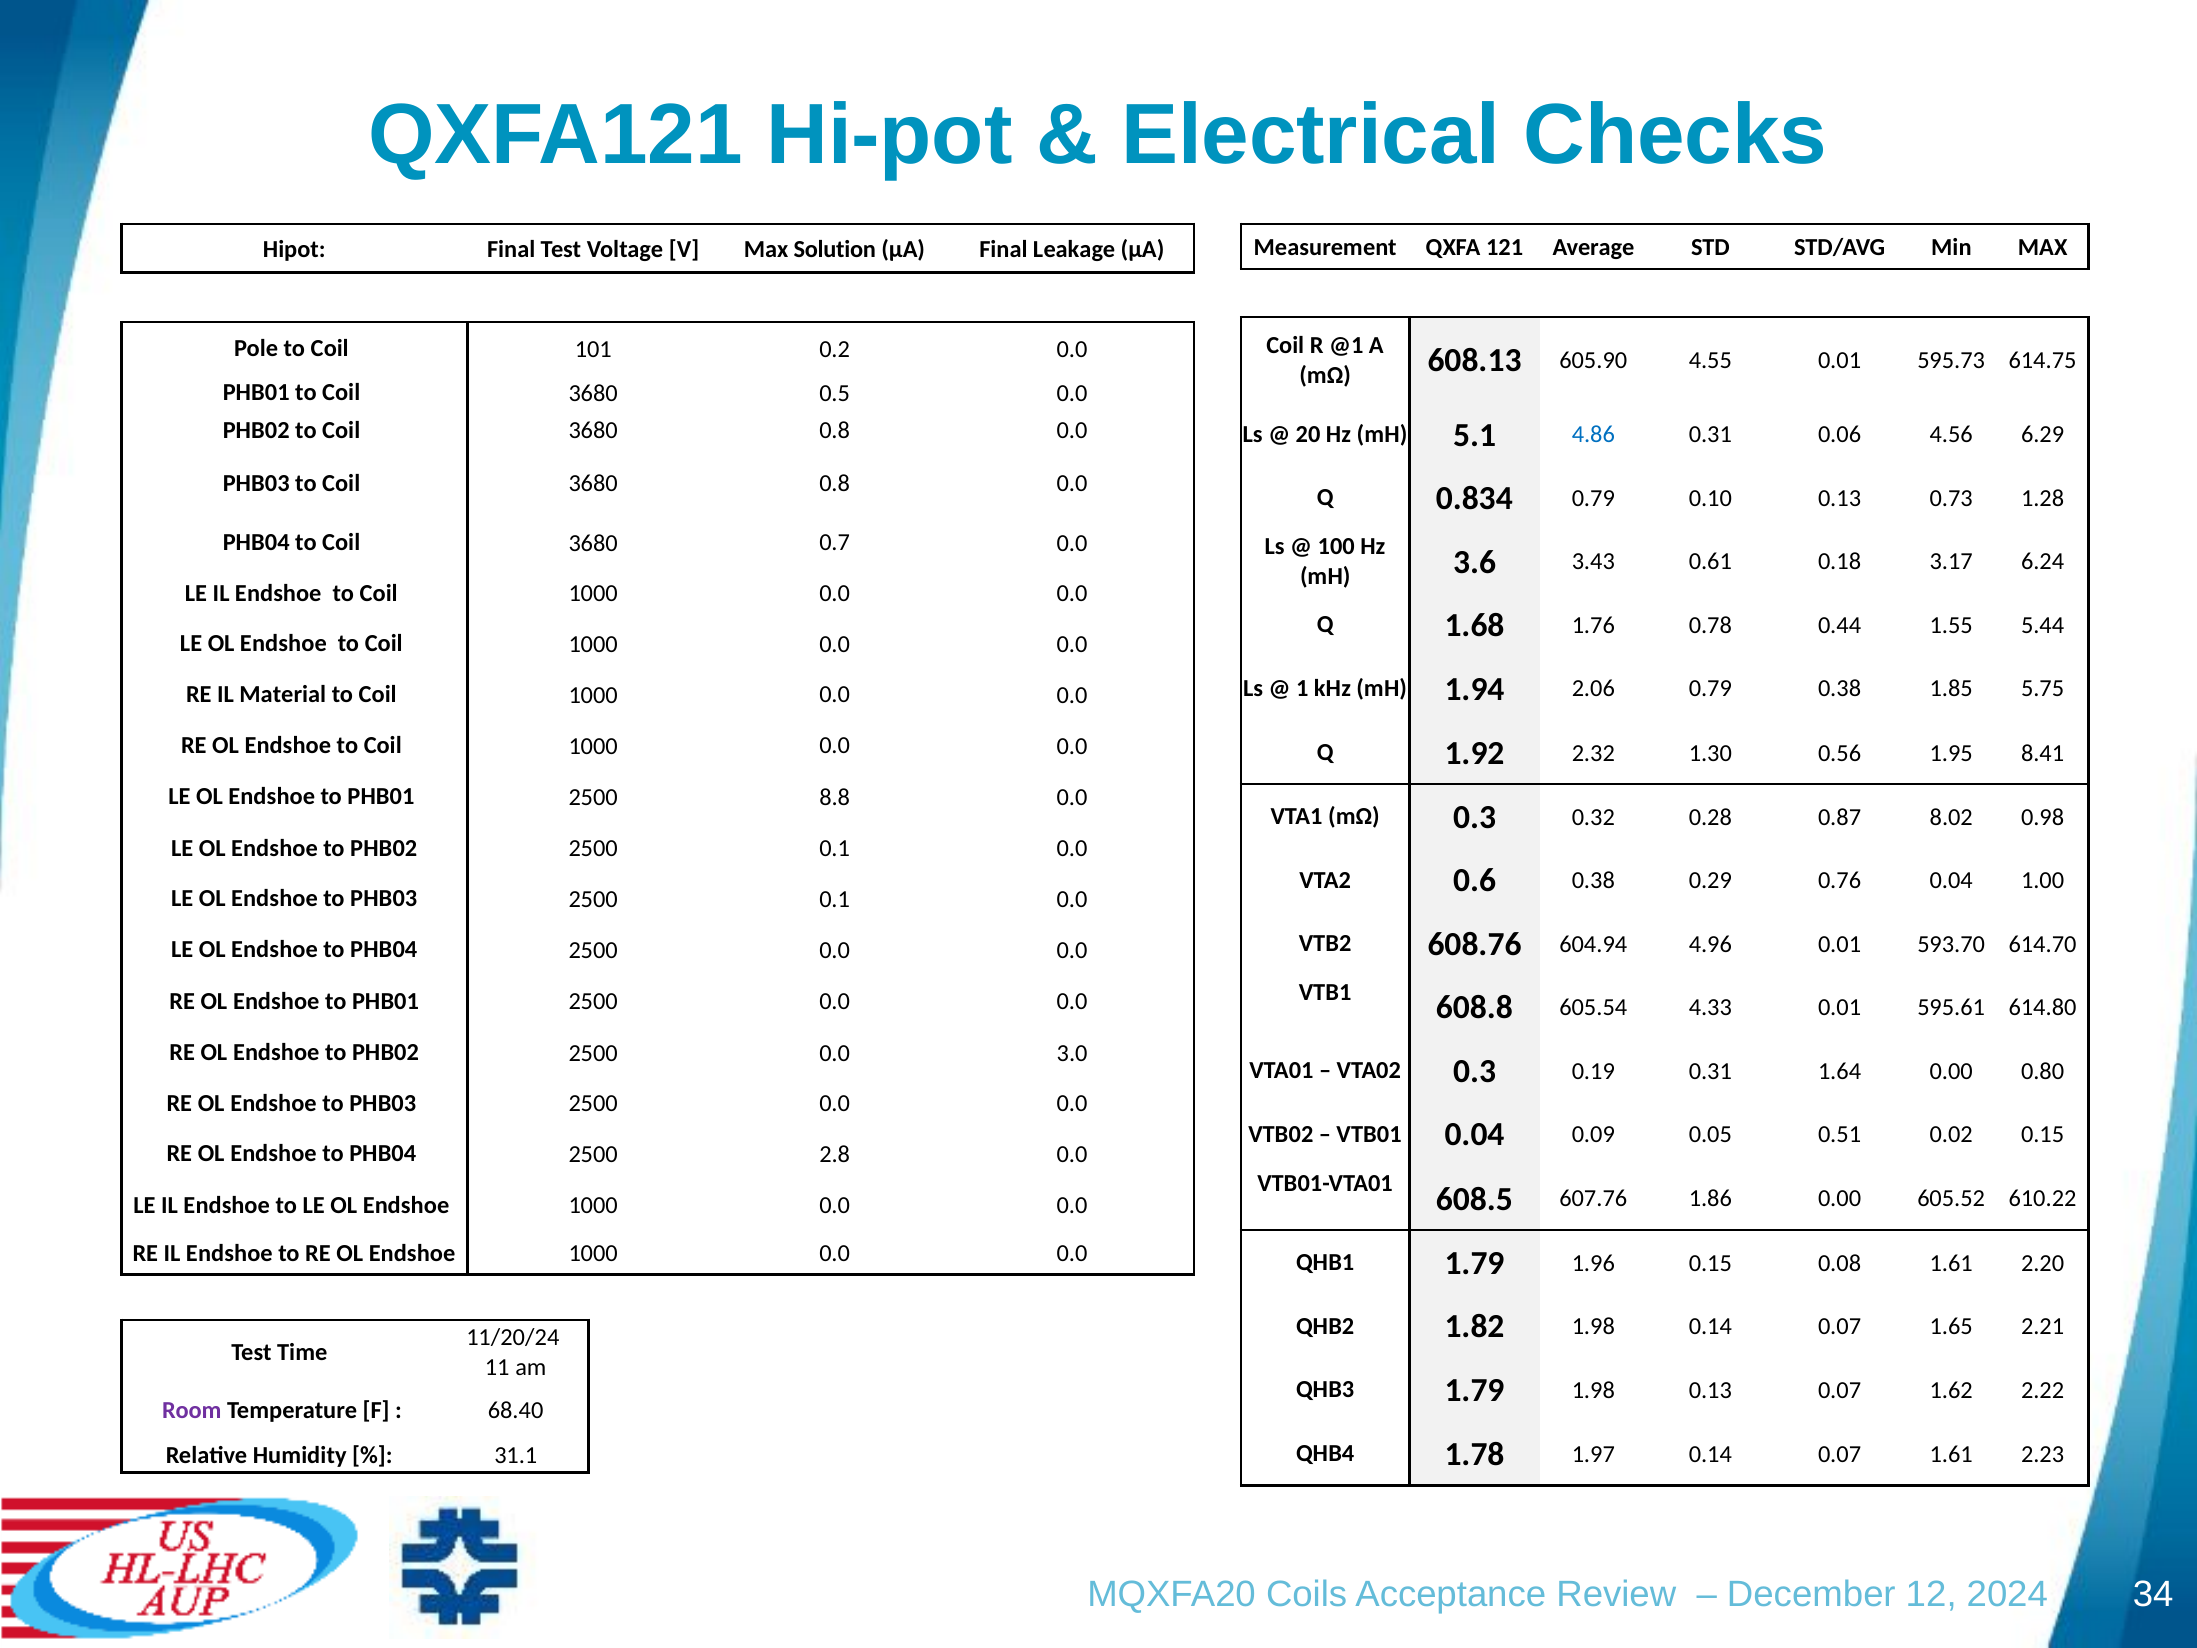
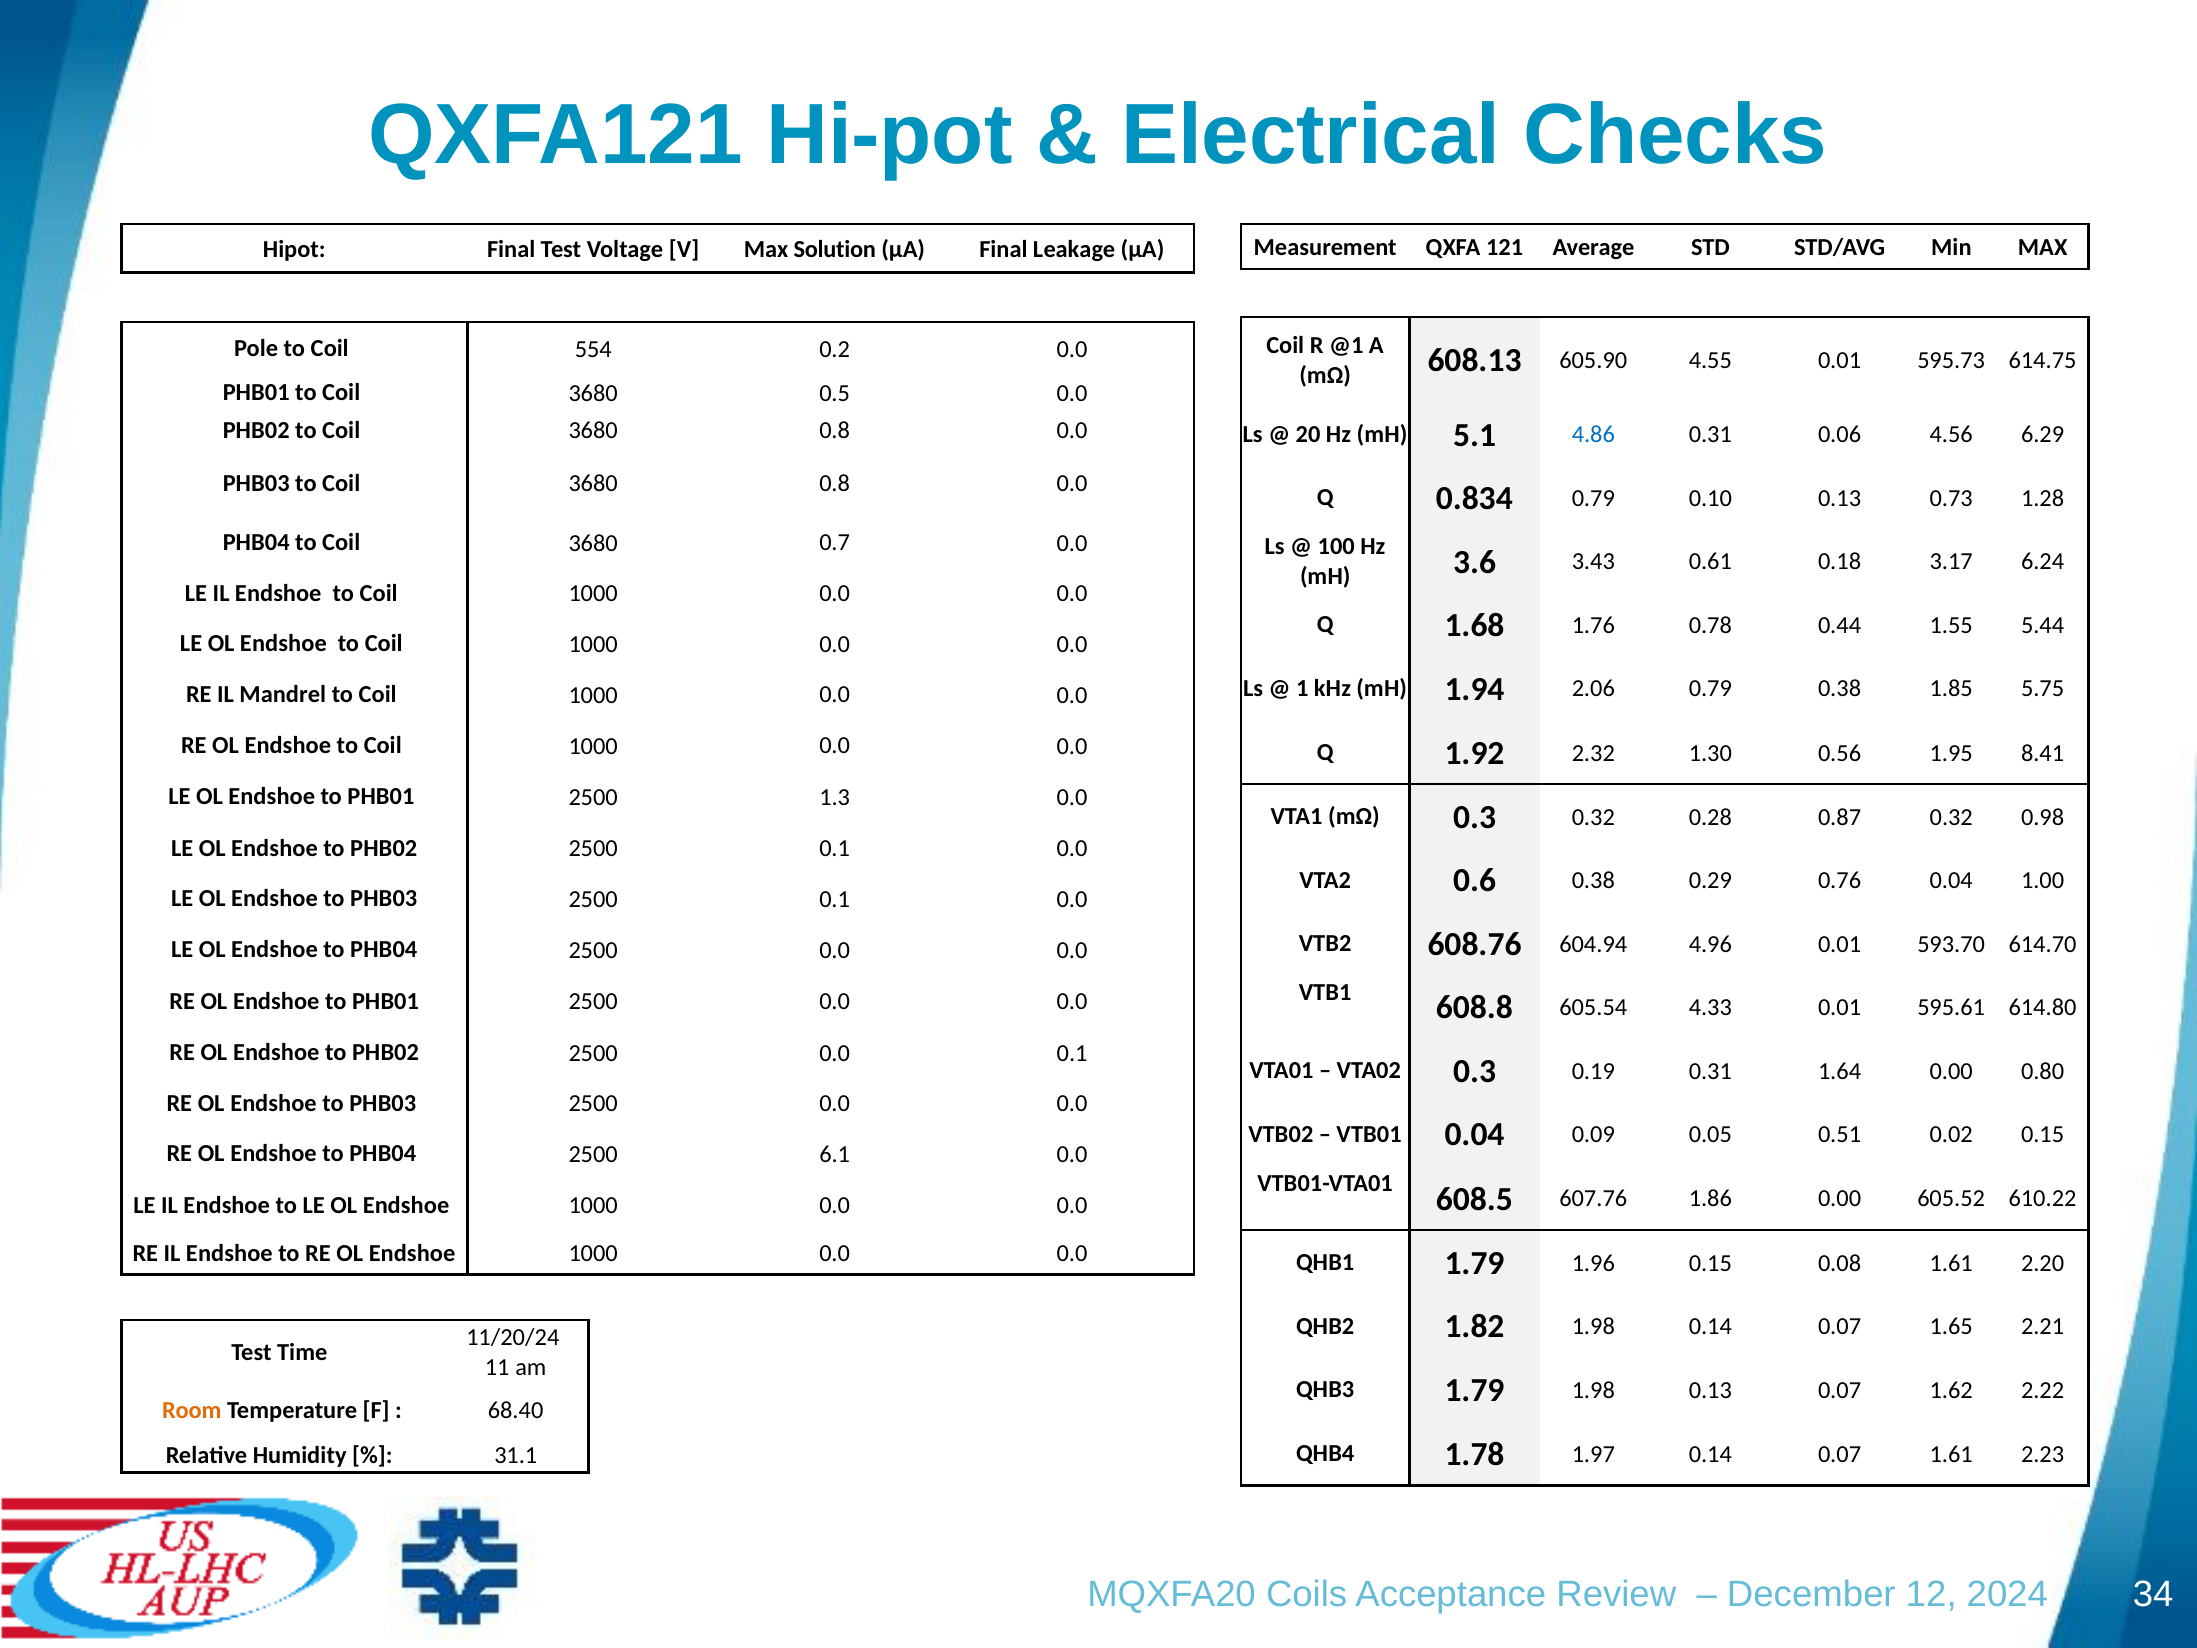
101: 101 -> 554
Material: Material -> Mandrel
8.8: 8.8 -> 1.3
0.87 8.02: 8.02 -> 0.32
0.0 3.0: 3.0 -> 0.1
2.8: 2.8 -> 6.1
Room colour: purple -> orange
